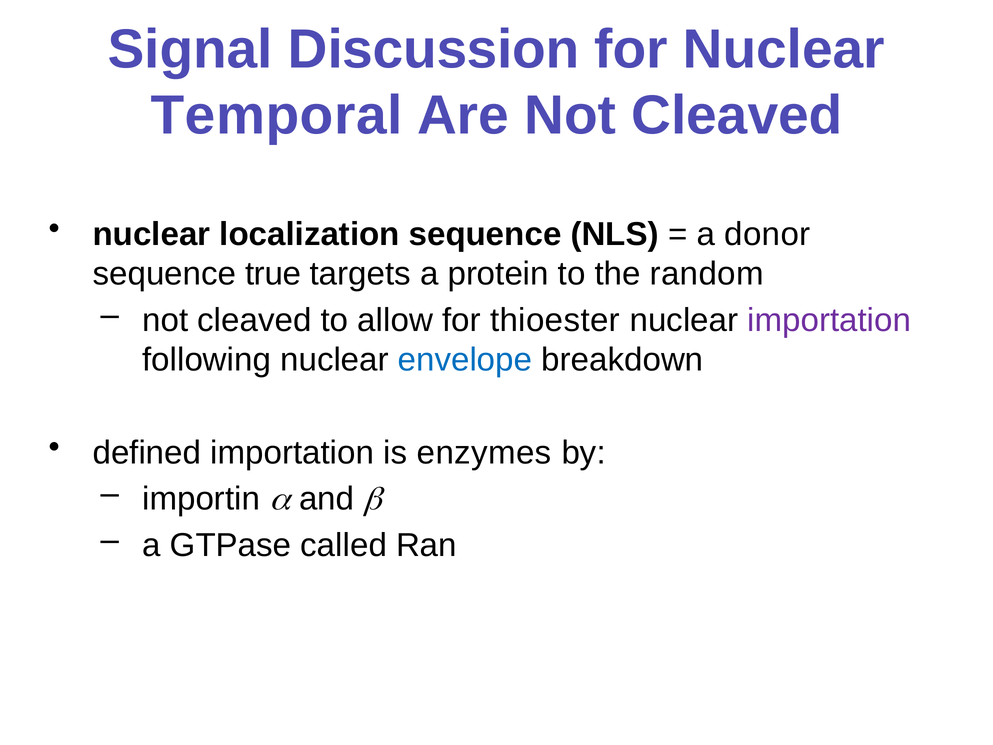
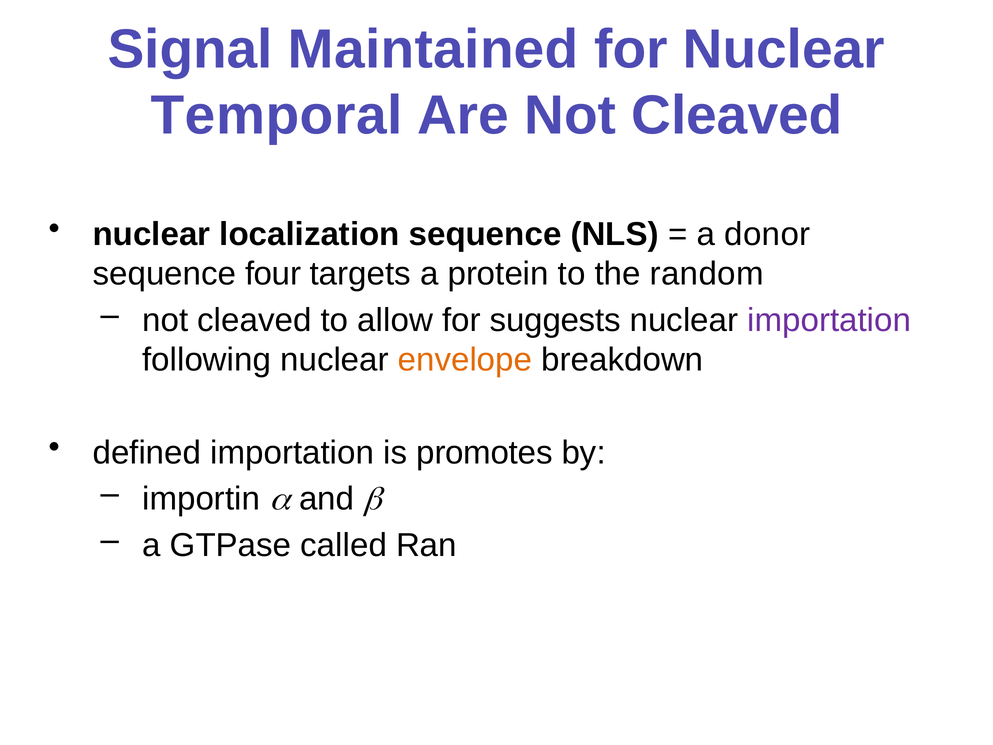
Discussion: Discussion -> Maintained
true: true -> four
thioester: thioester -> suggests
envelope colour: blue -> orange
enzymes: enzymes -> promotes
